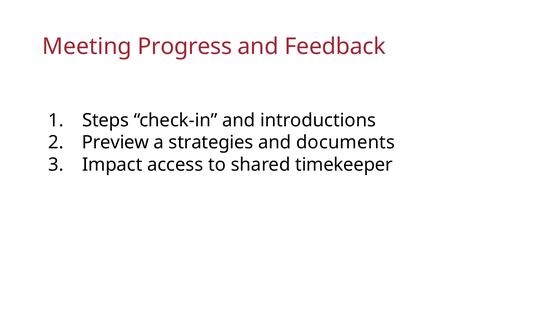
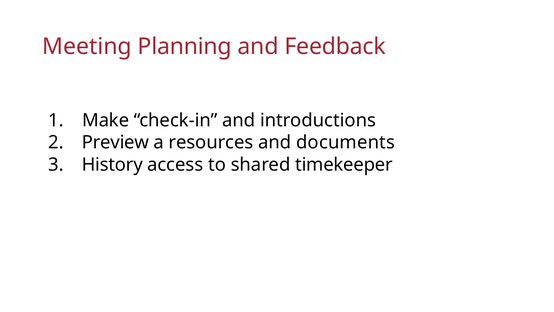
Progress: Progress -> Planning
Steps: Steps -> Make
strategies: strategies -> resources
Impact: Impact -> History
